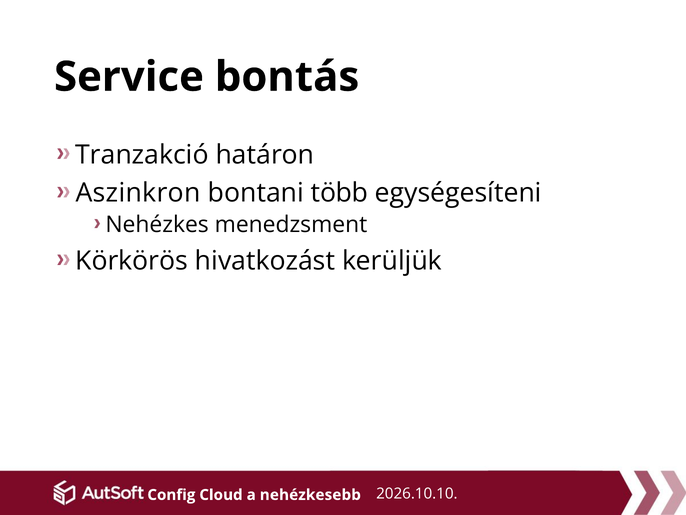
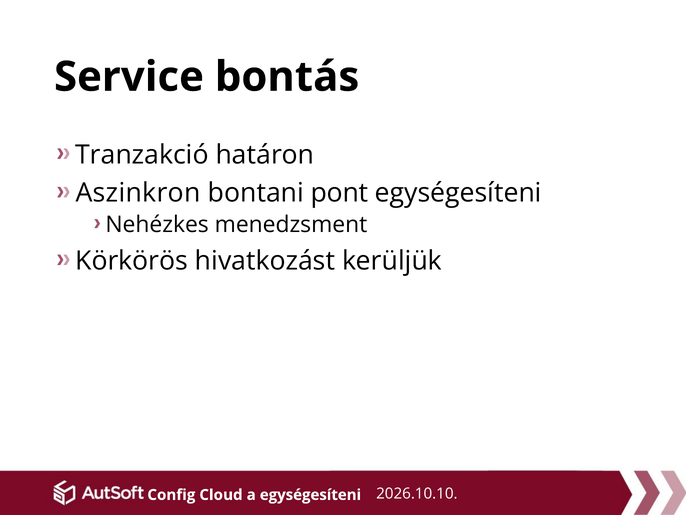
több: több -> pont
a nehézkesebb: nehézkesebb -> egységesíteni
